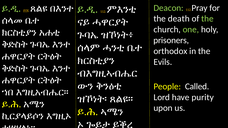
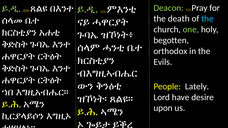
the at (207, 19) colour: light green -> light blue
prisoners: prisoners -> begotten
Called: Called -> Lately
purity: purity -> desire
